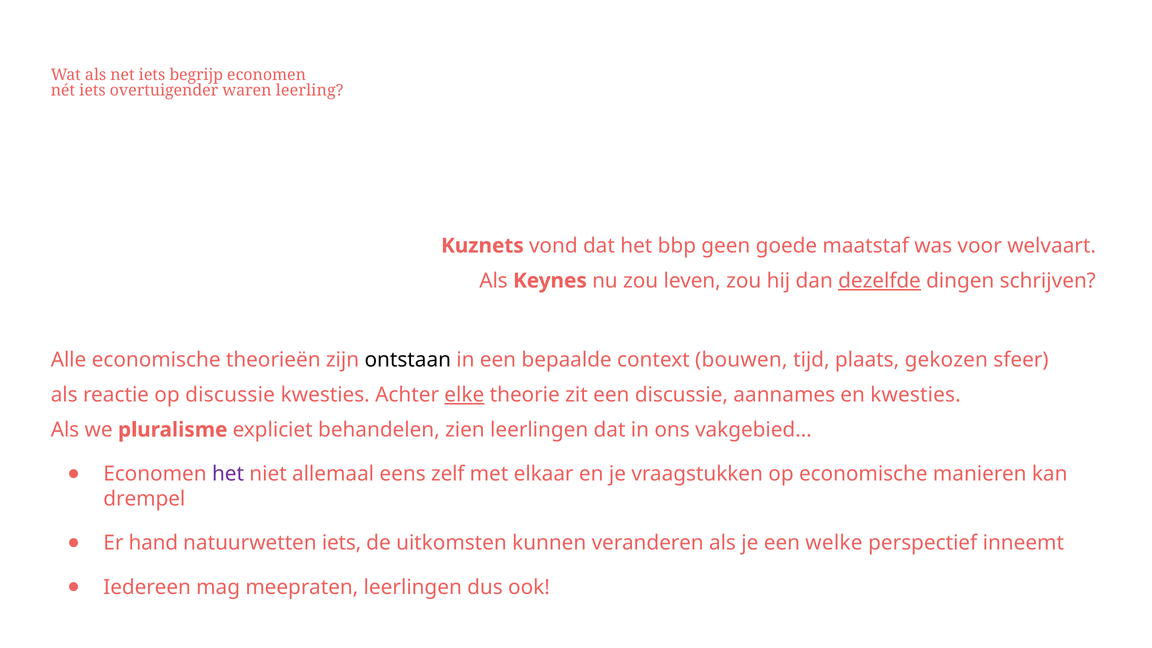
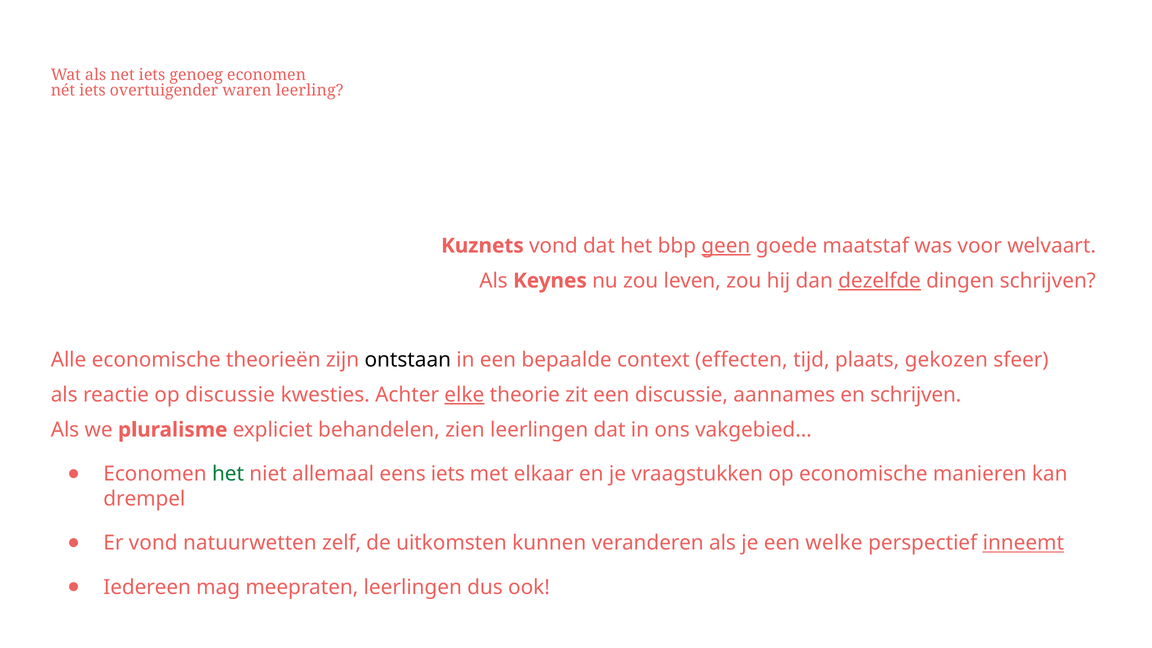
begrijp: begrijp -> genoeg
geen underline: none -> present
bouwen: bouwen -> effecten
en kwesties: kwesties -> schrijven
het at (228, 474) colour: purple -> green
eens zelf: zelf -> iets
Er hand: hand -> vond
natuurwetten iets: iets -> zelf
inneemt underline: none -> present
